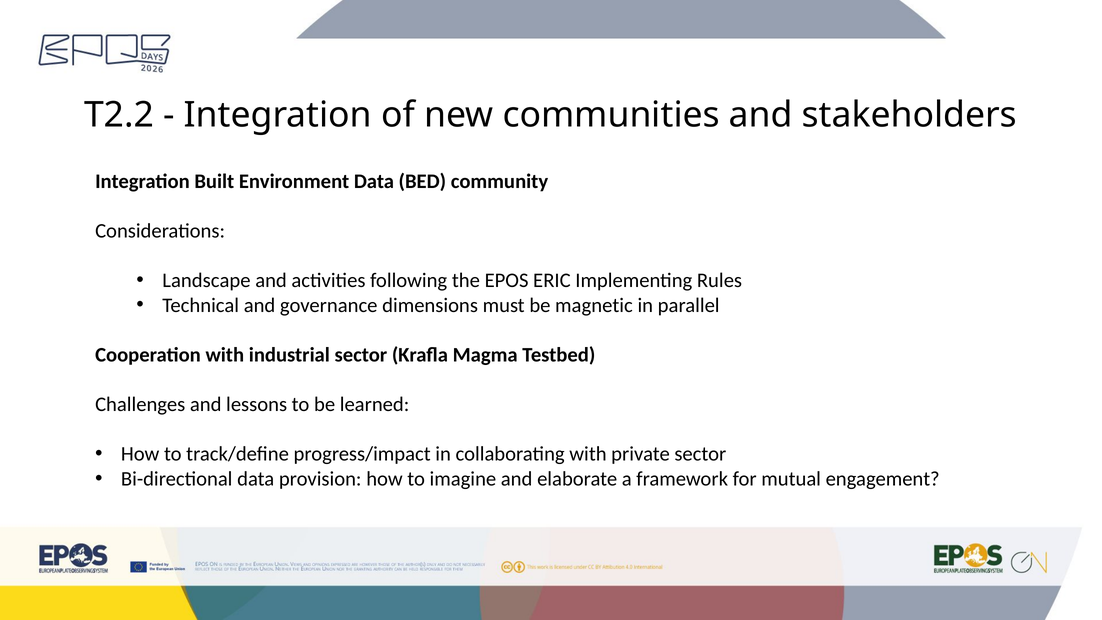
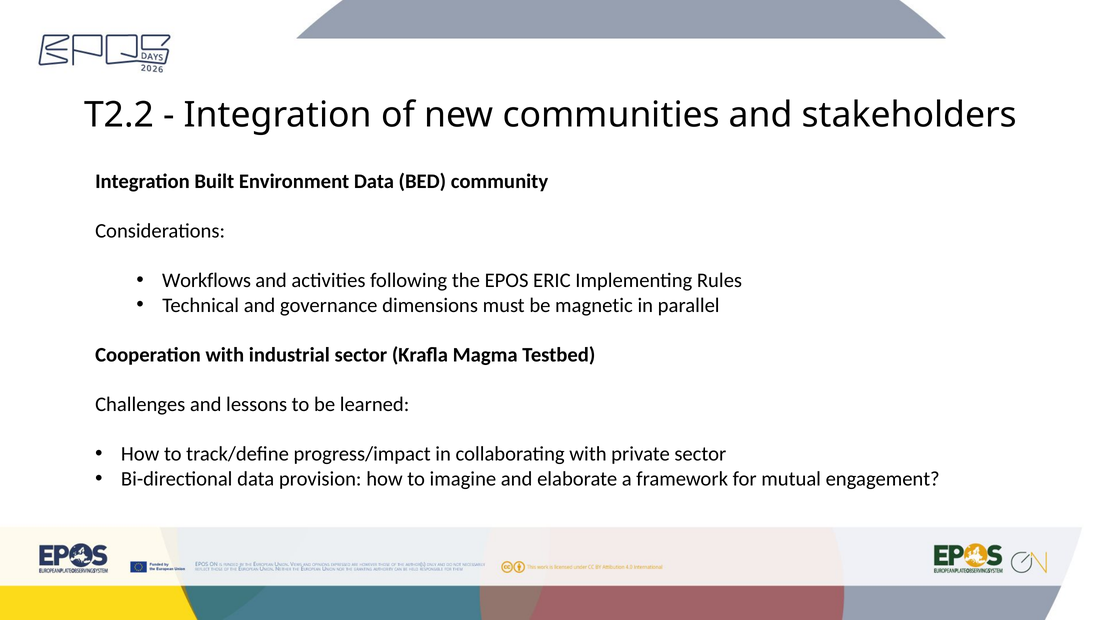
Landscape: Landscape -> Workflows
